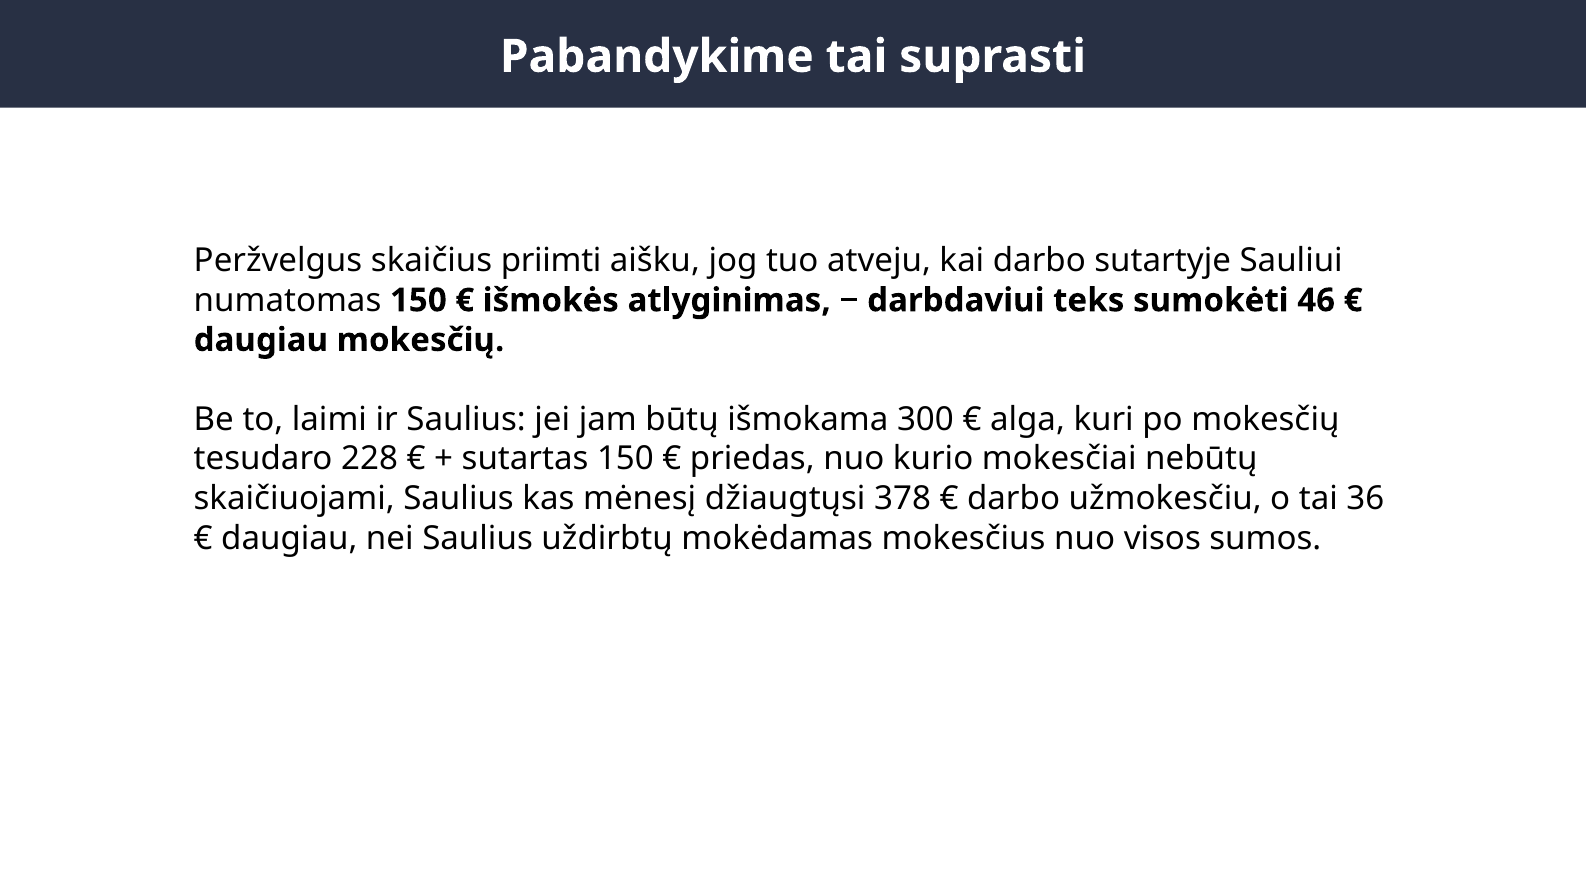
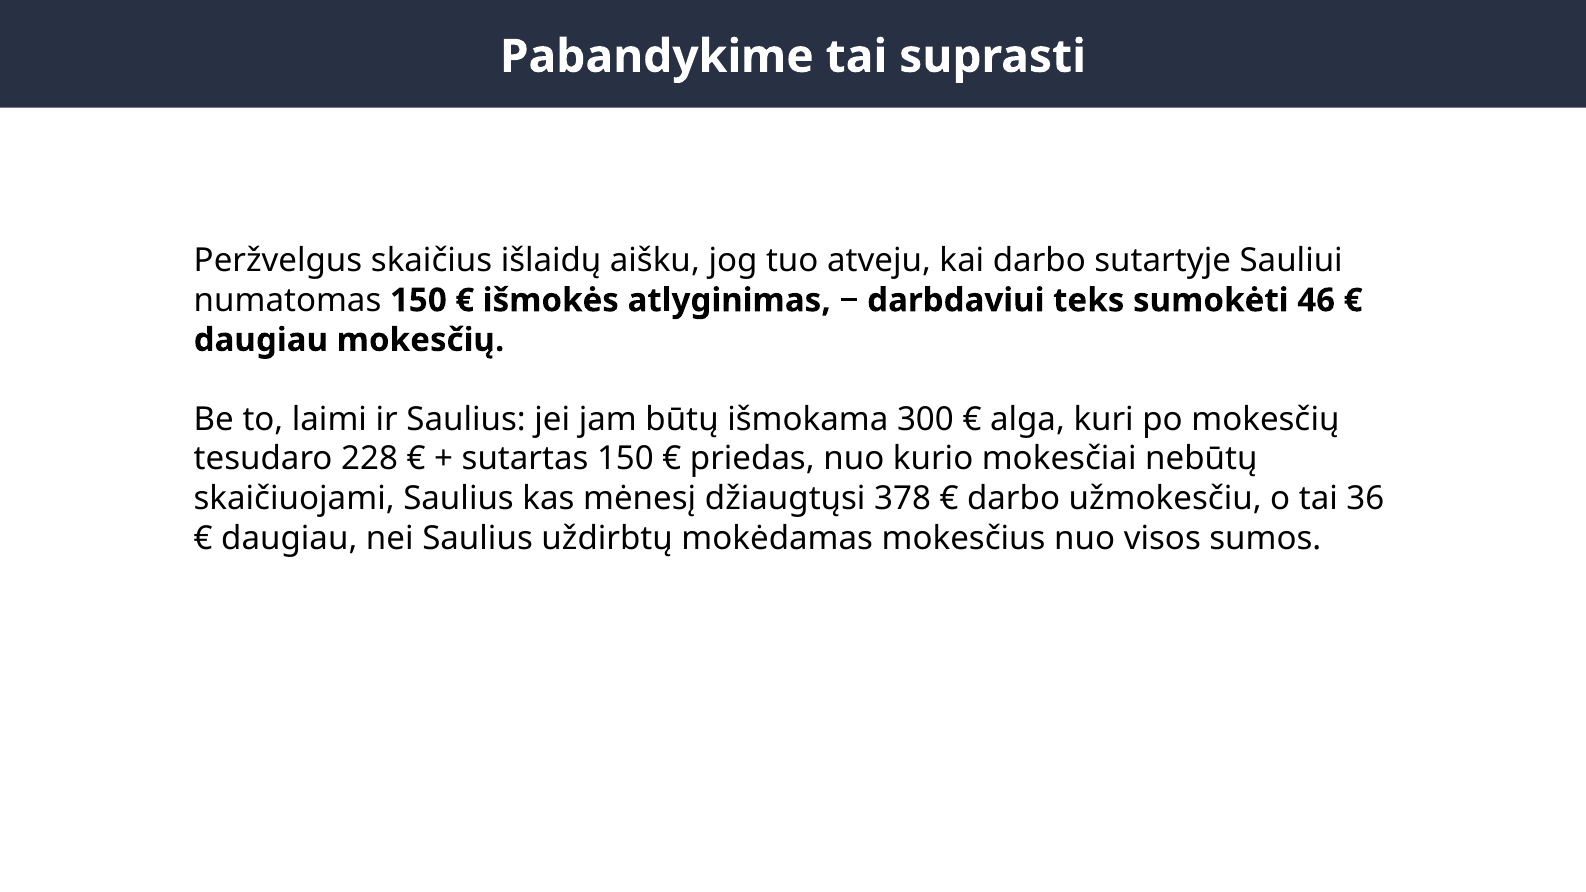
priimti: priimti -> išlaidų
